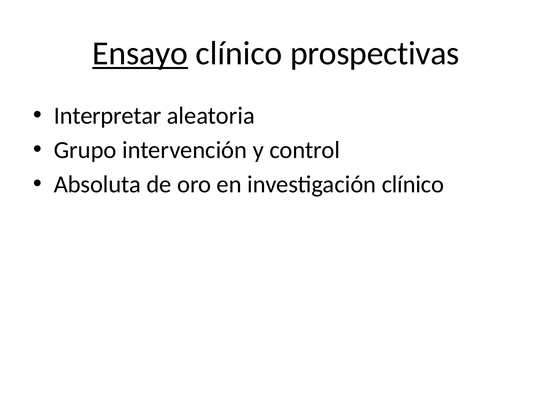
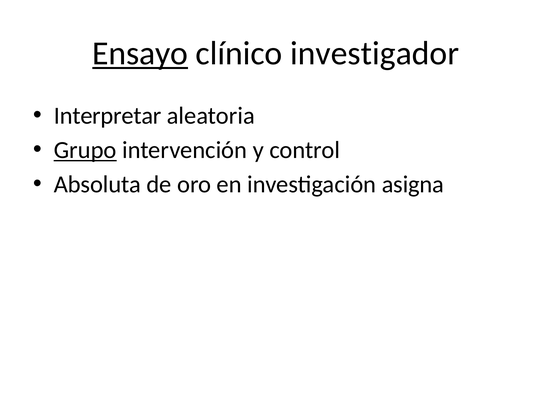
prospectivas: prospectivas -> investigador
Grupo underline: none -> present
investigación clínico: clínico -> asigna
